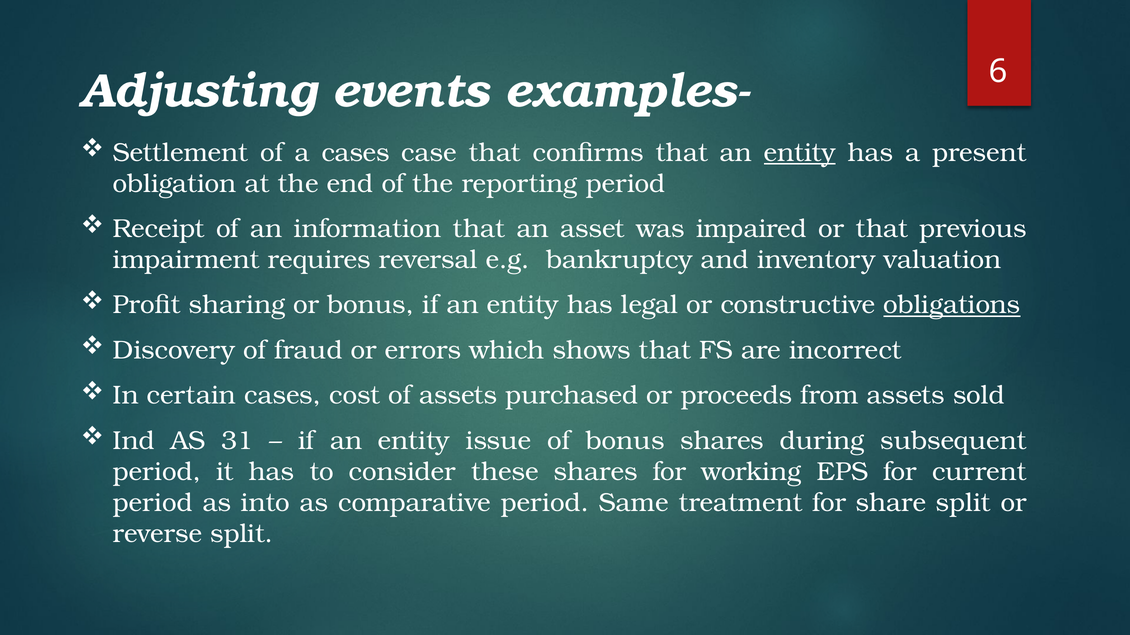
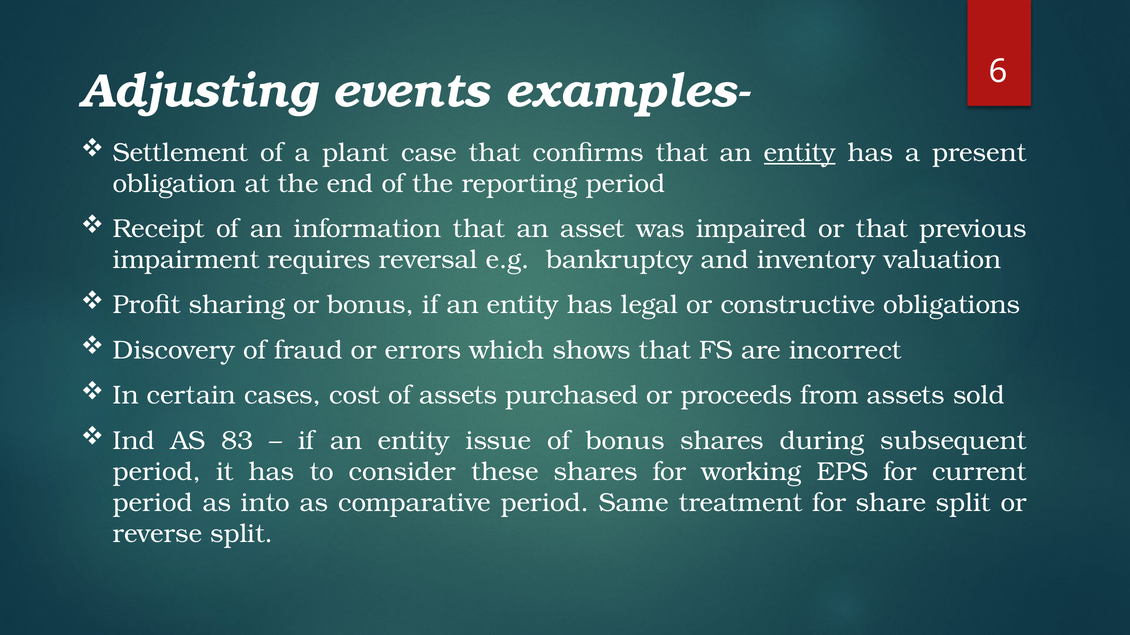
a cases: cases -> plant
obligations underline: present -> none
31: 31 -> 83
